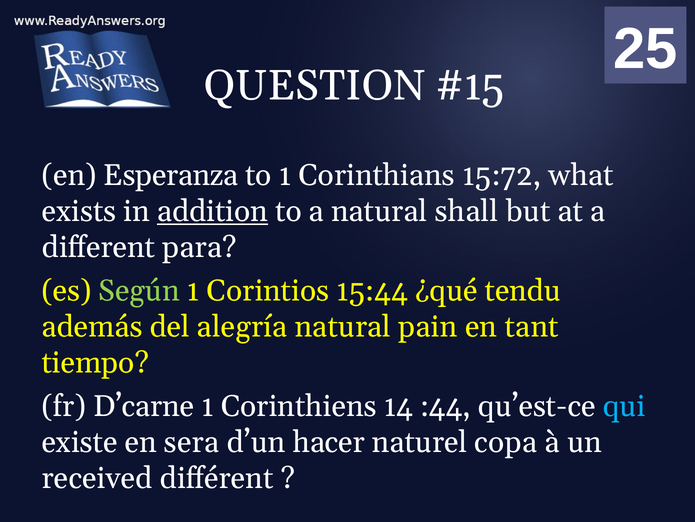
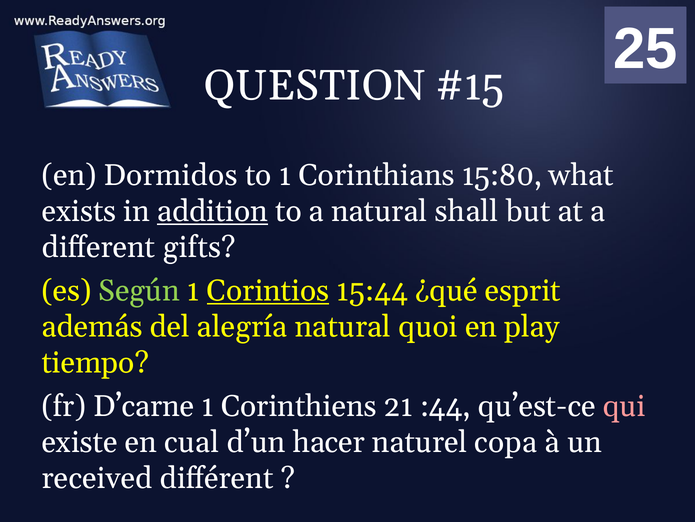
Esperanza: Esperanza -> Dormidos
15:72: 15:72 -> 15:80
para: para -> gifts
Corintios underline: none -> present
tendu: tendu -> esprit
pain: pain -> quoi
tant: tant -> play
Corinthiens 14: 14 -> 21
qui colour: light blue -> pink
sera: sera -> cual
